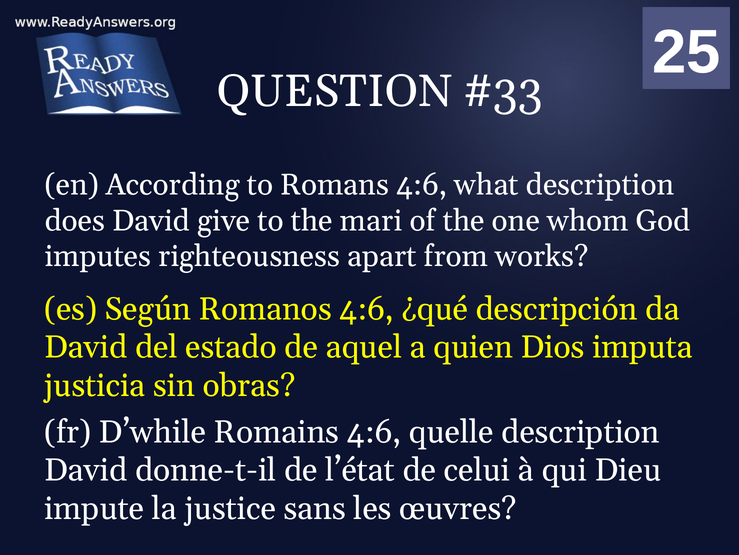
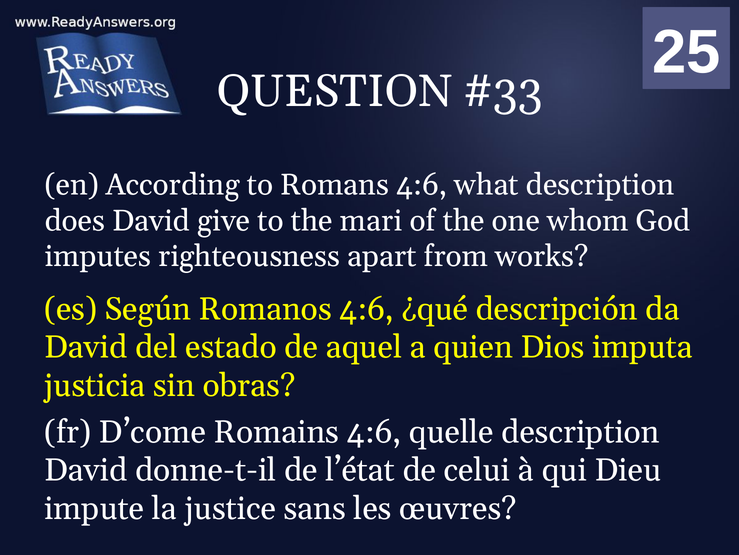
D’while: D’while -> D’come
